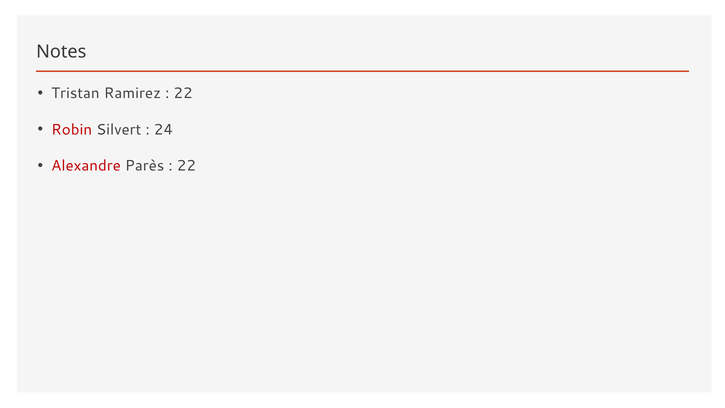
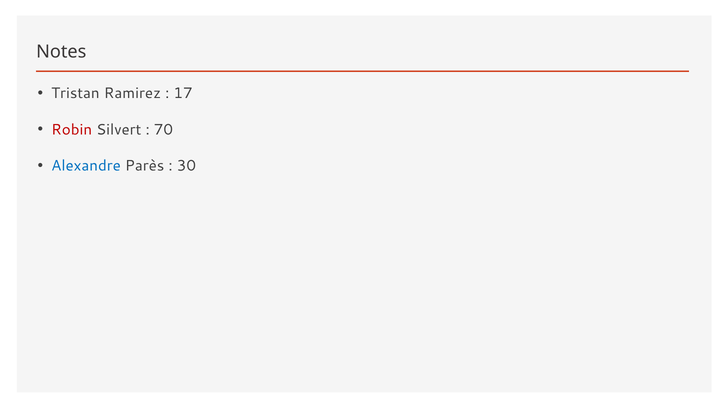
22 at (183, 93): 22 -> 17
24: 24 -> 70
Alexandre colour: red -> blue
22 at (186, 166): 22 -> 30
